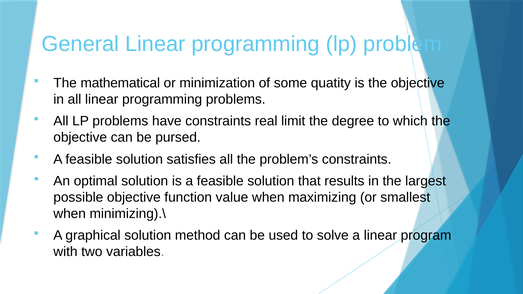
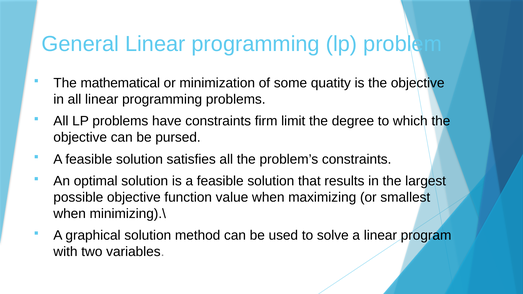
real: real -> firm
